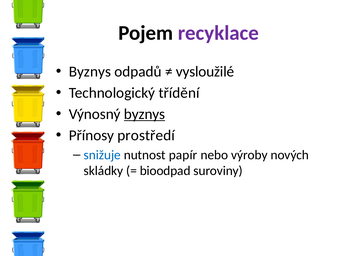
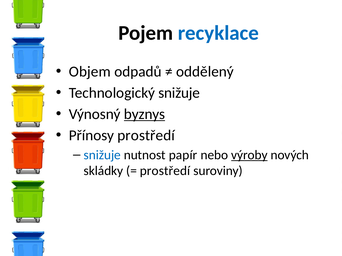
recyklace colour: purple -> blue
Byznys at (90, 72): Byznys -> Objem
vysloužilé: vysloužilé -> oddělený
Technologický třídění: třídění -> snižuje
výroby underline: none -> present
bioodpad at (165, 171): bioodpad -> prostředí
